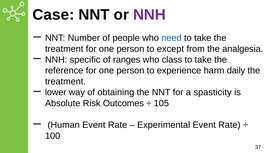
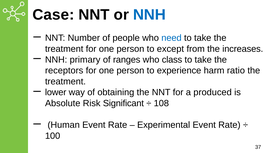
NNH at (149, 15) colour: purple -> blue
analgesia: analgesia -> increases
specific: specific -> primary
reference: reference -> receptors
daily: daily -> ratio
spasticity: spasticity -> produced
Outcomes: Outcomes -> Significant
105: 105 -> 108
